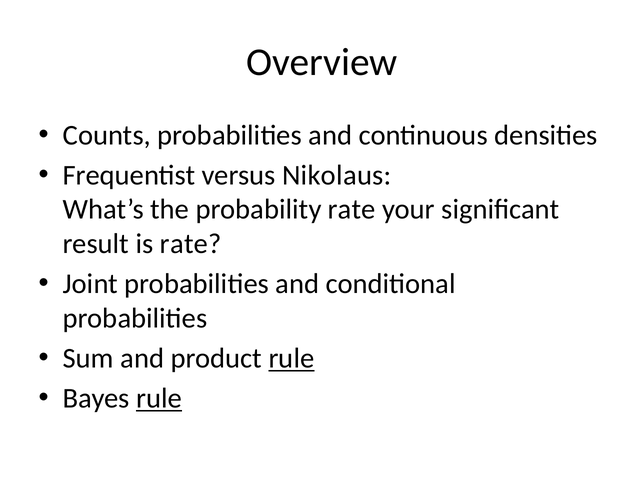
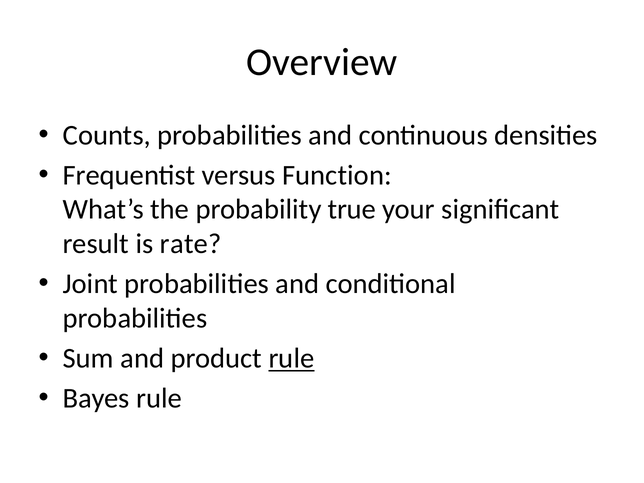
Nikolaus: Nikolaus -> Function
probability rate: rate -> true
rule at (159, 399) underline: present -> none
